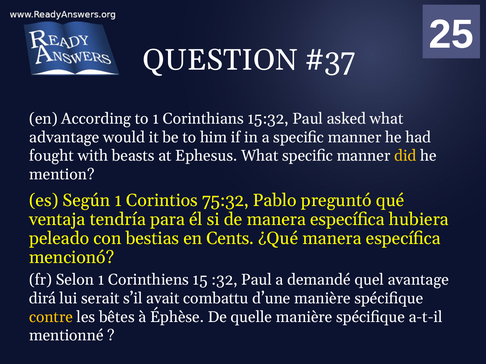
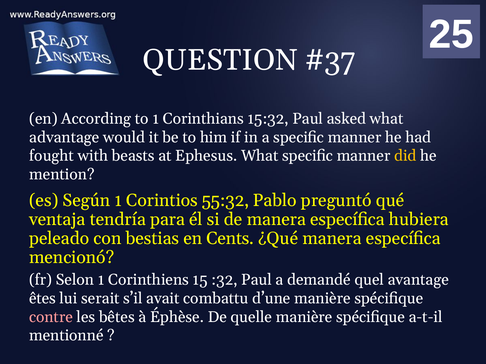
75:32: 75:32 -> 55:32
dirá: dirá -> êtes
contre colour: yellow -> pink
